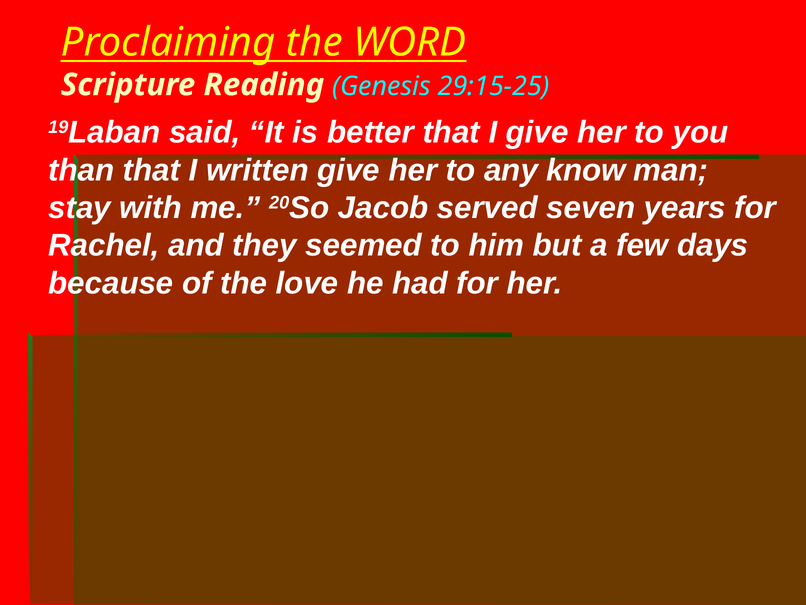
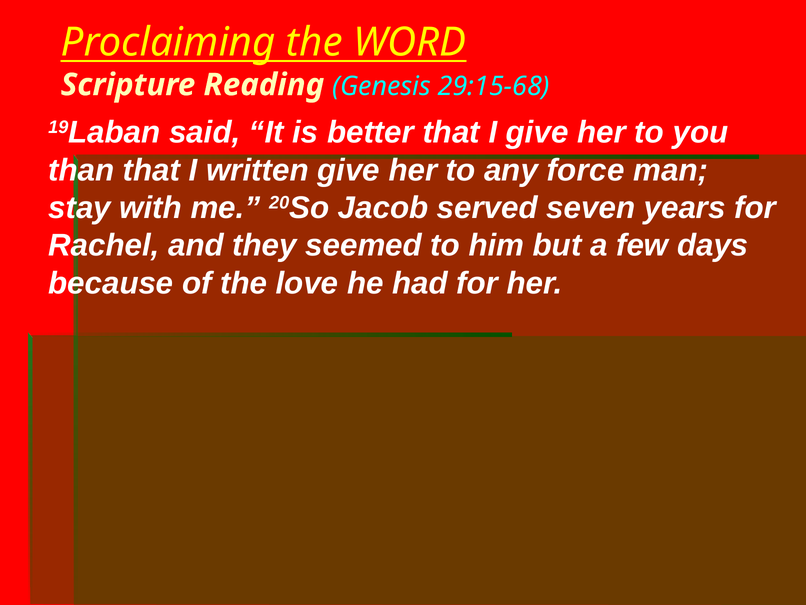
29:15-25: 29:15-25 -> 29:15-68
know: know -> force
